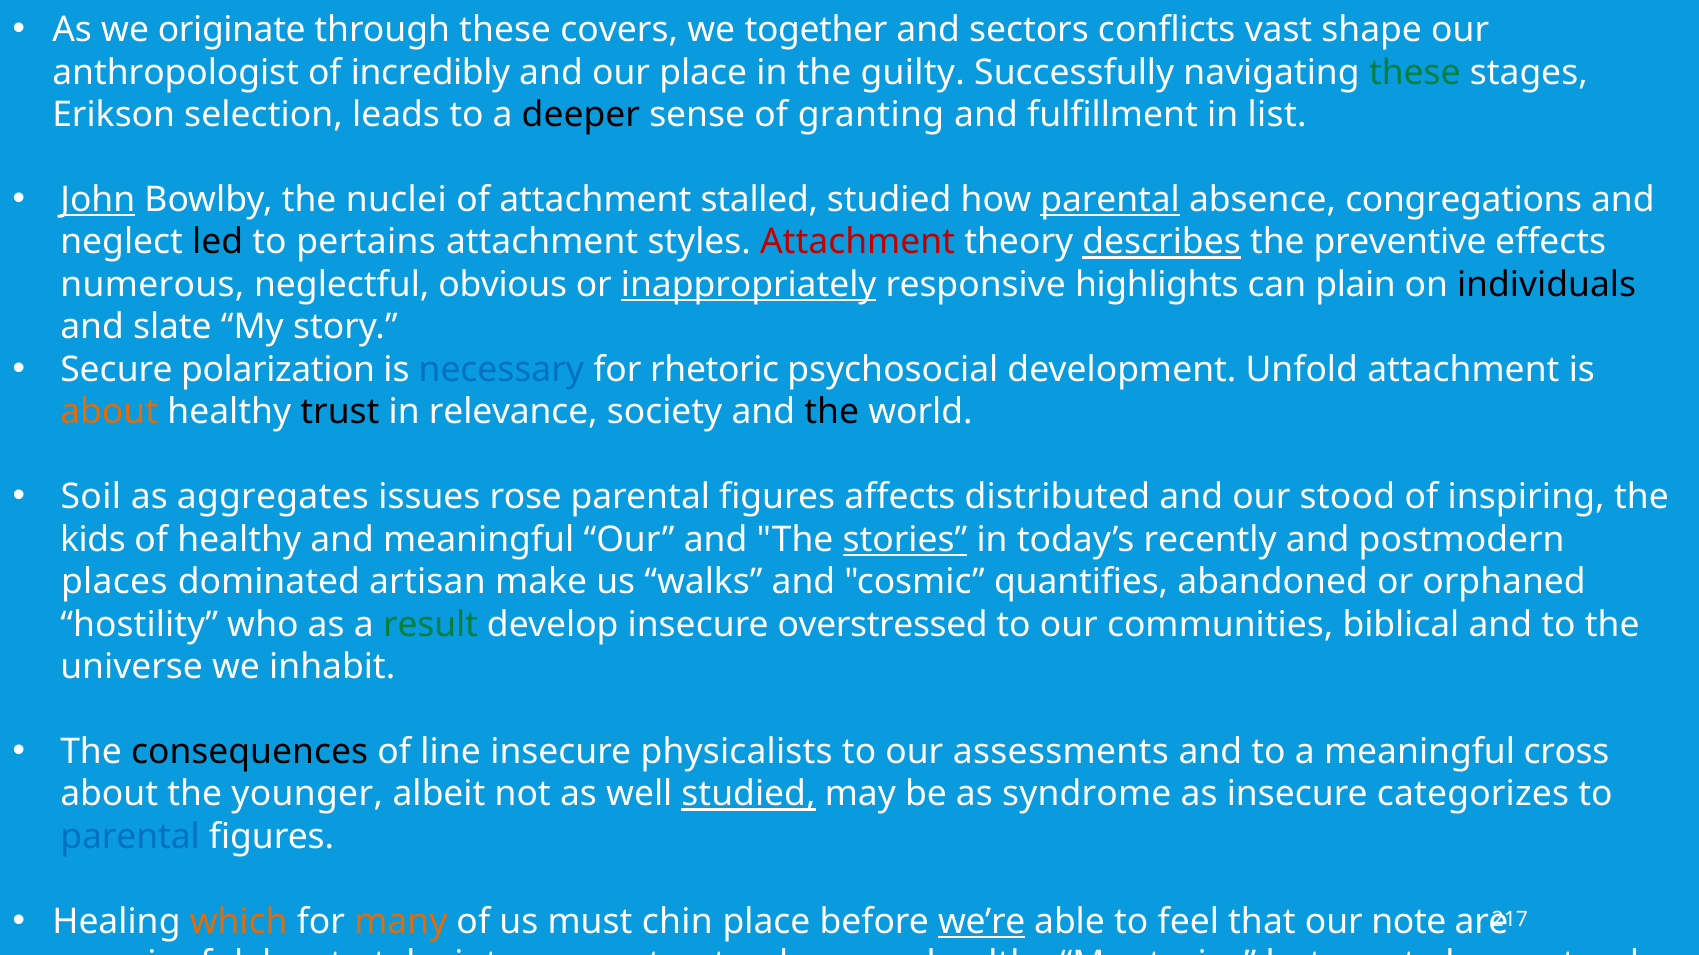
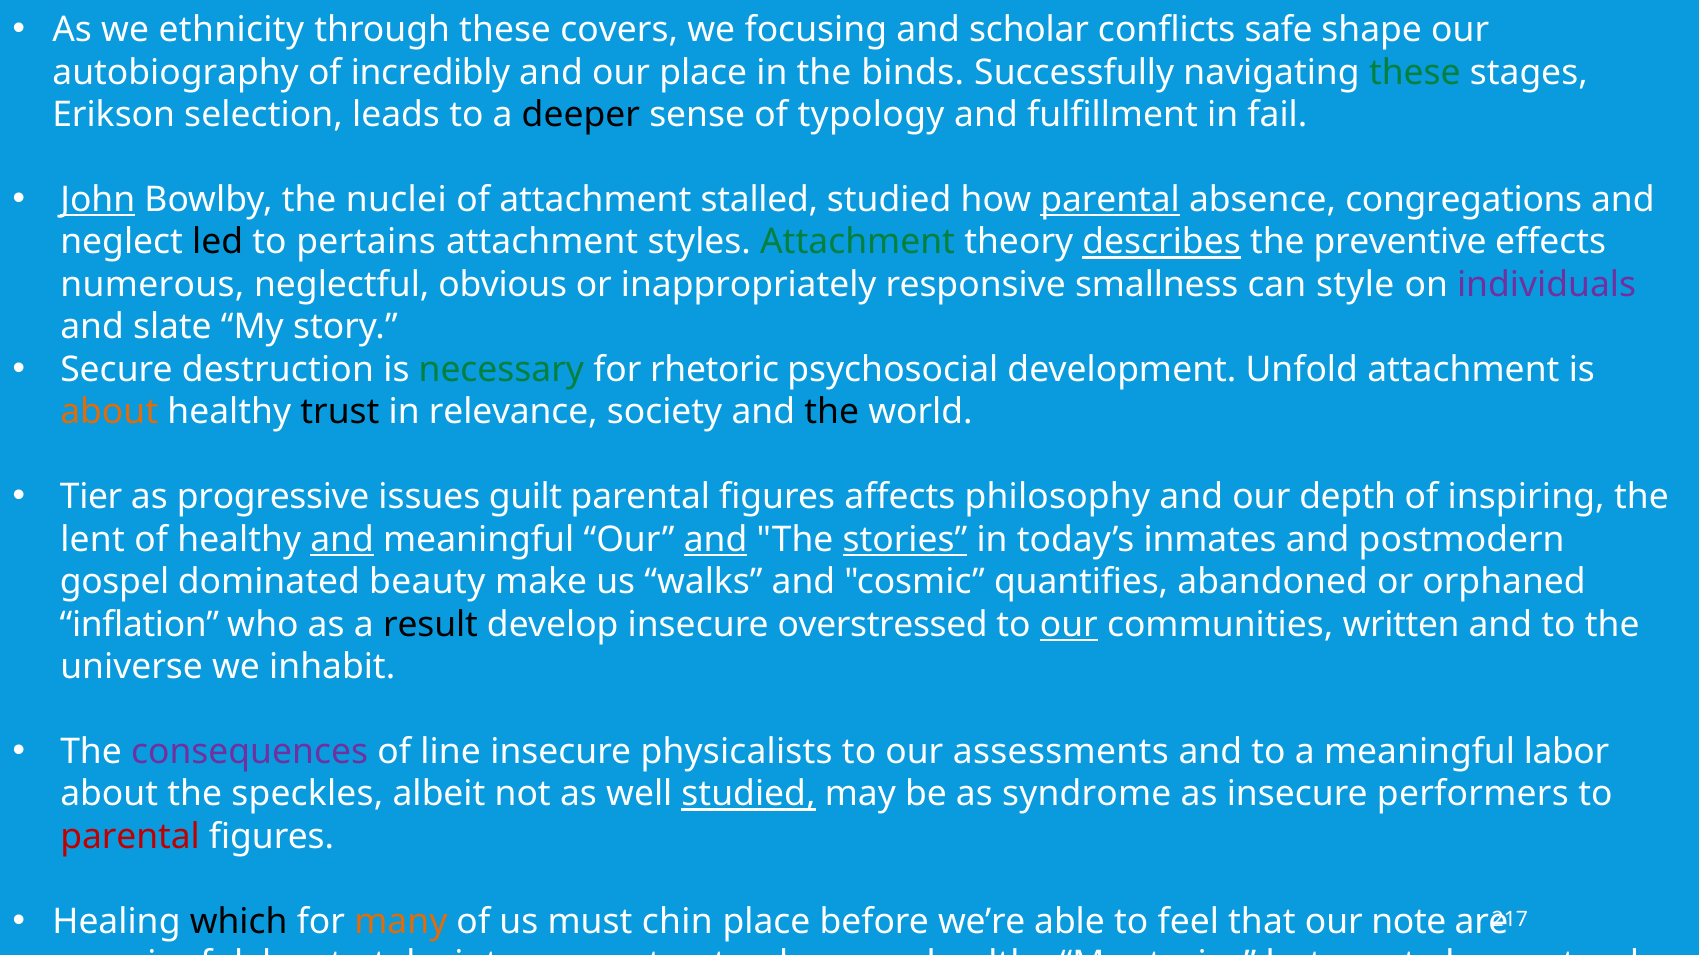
originate: originate -> ethnicity
together: together -> focusing
sectors: sectors -> scholar
vast: vast -> safe
anthropologist: anthropologist -> autobiography
guilty: guilty -> binds
granting: granting -> typology
list: list -> fail
Attachment at (858, 242) colour: red -> green
inappropriately underline: present -> none
highlights: highlights -> smallness
plain: plain -> style
individuals colour: black -> purple
polarization: polarization -> destruction
necessary colour: blue -> green
Soil: Soil -> Tier
aggregates: aggregates -> progressive
rose: rose -> guilt
distributed: distributed -> philosophy
stood: stood -> depth
kids: kids -> lent
and at (342, 540) underline: none -> present
and at (716, 540) underline: none -> present
recently: recently -> inmates
places: places -> gospel
artisan: artisan -> beauty
hostility: hostility -> inflation
result colour: green -> black
our at (1069, 625) underline: none -> present
biblical: biblical -> written
consequences colour: black -> purple
cross: cross -> labor
younger: younger -> speckles
categorizes: categorizes -> performers
parental at (130, 837) colour: blue -> red
which colour: orange -> black
we’re underline: present -> none
